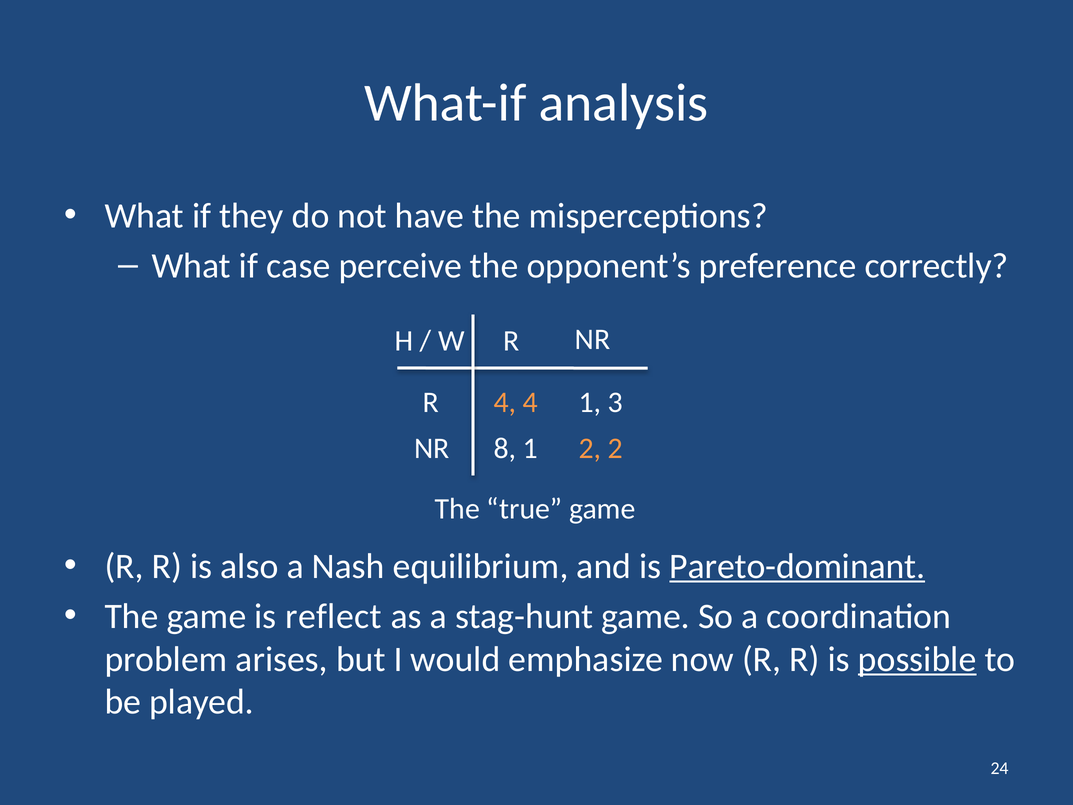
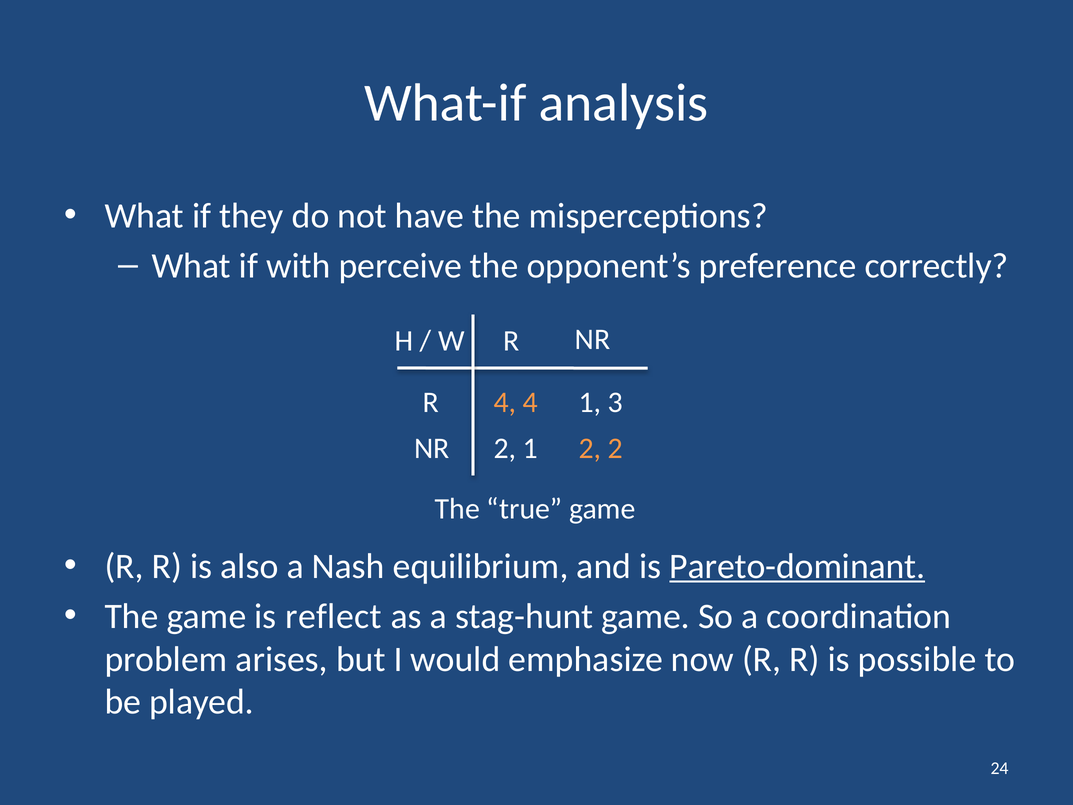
case: case -> with
8 at (505, 448): 8 -> 2
possible underline: present -> none
